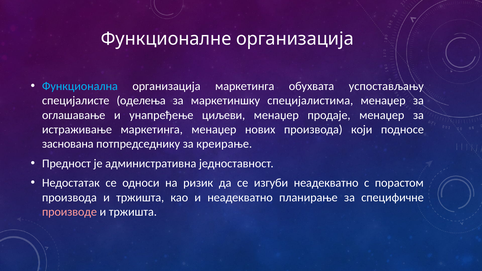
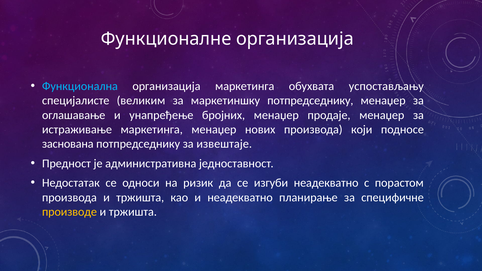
оделења: оделења -> великим
маркетиншку специјалистима: специјалистима -> потпредседнику
циљеви: циљеви -> бројних
креирање: креирање -> извештаје
производе colour: pink -> yellow
